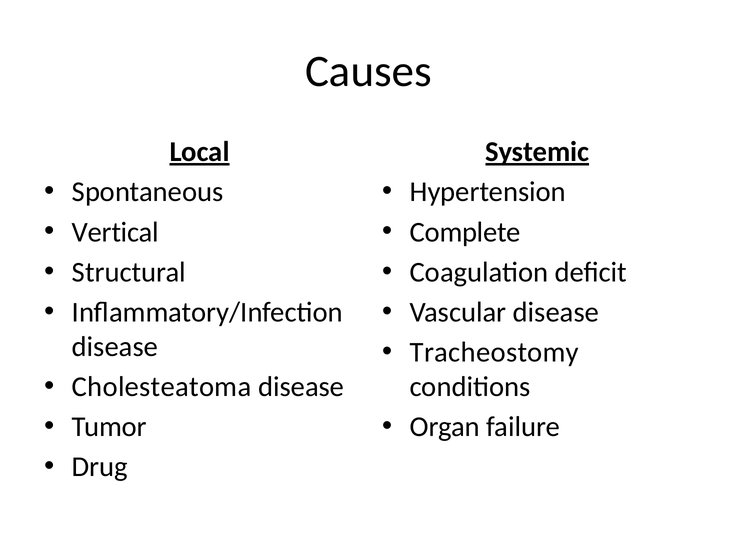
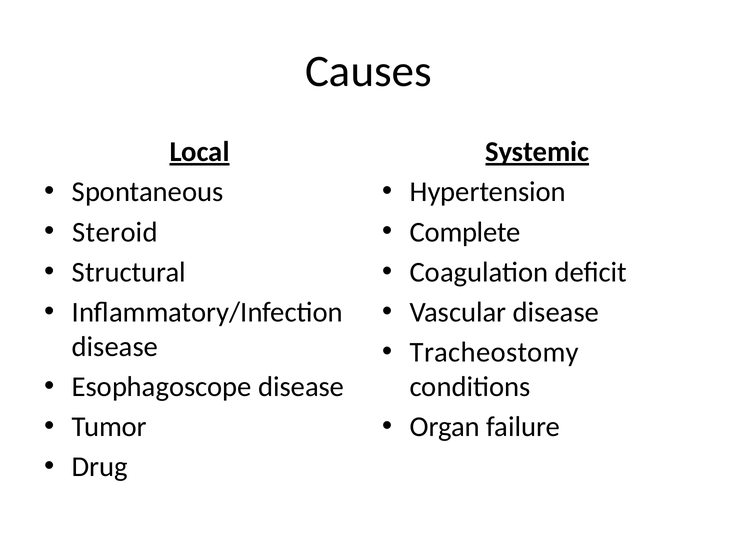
Vertical: Vertical -> Steroid
Cholesteatoma: Cholesteatoma -> Esophagoscope
